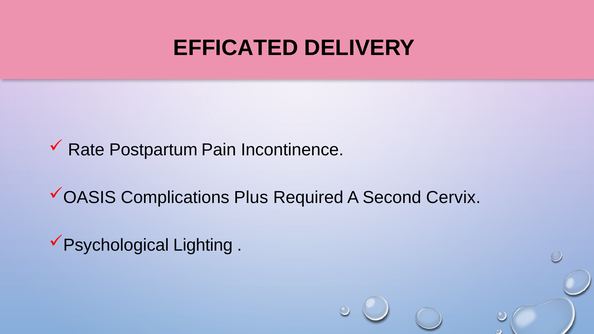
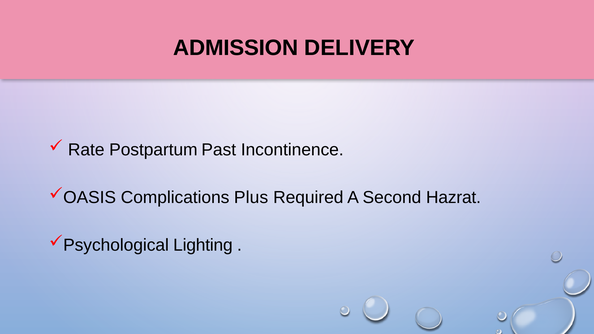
EFFICATED: EFFICATED -> ADMISSION
Pain: Pain -> Past
Cervix: Cervix -> Hazrat
